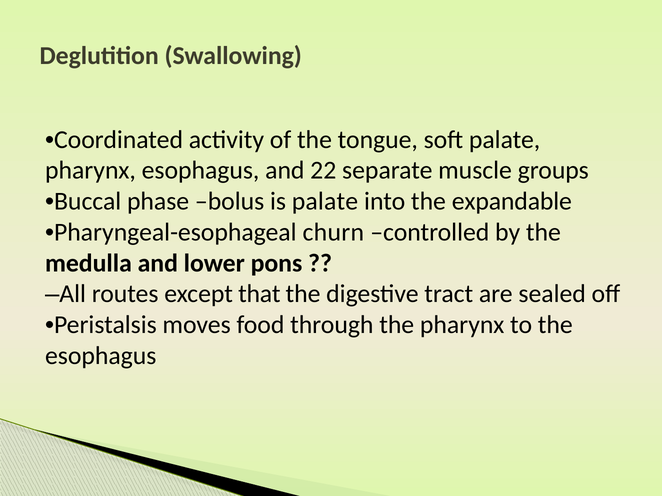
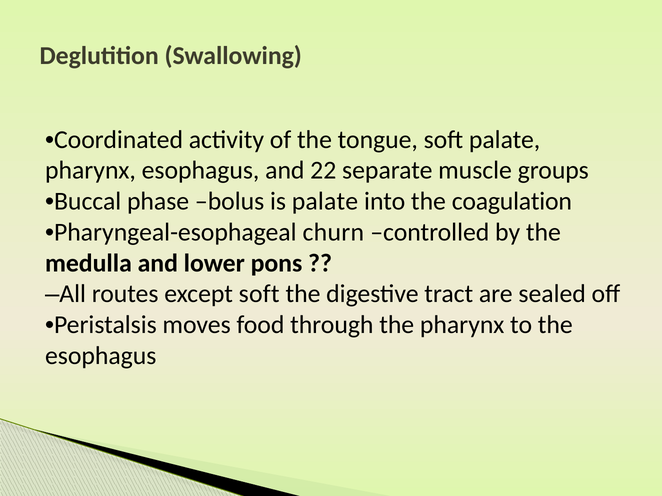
expandable: expandable -> coagulation
except that: that -> soft
